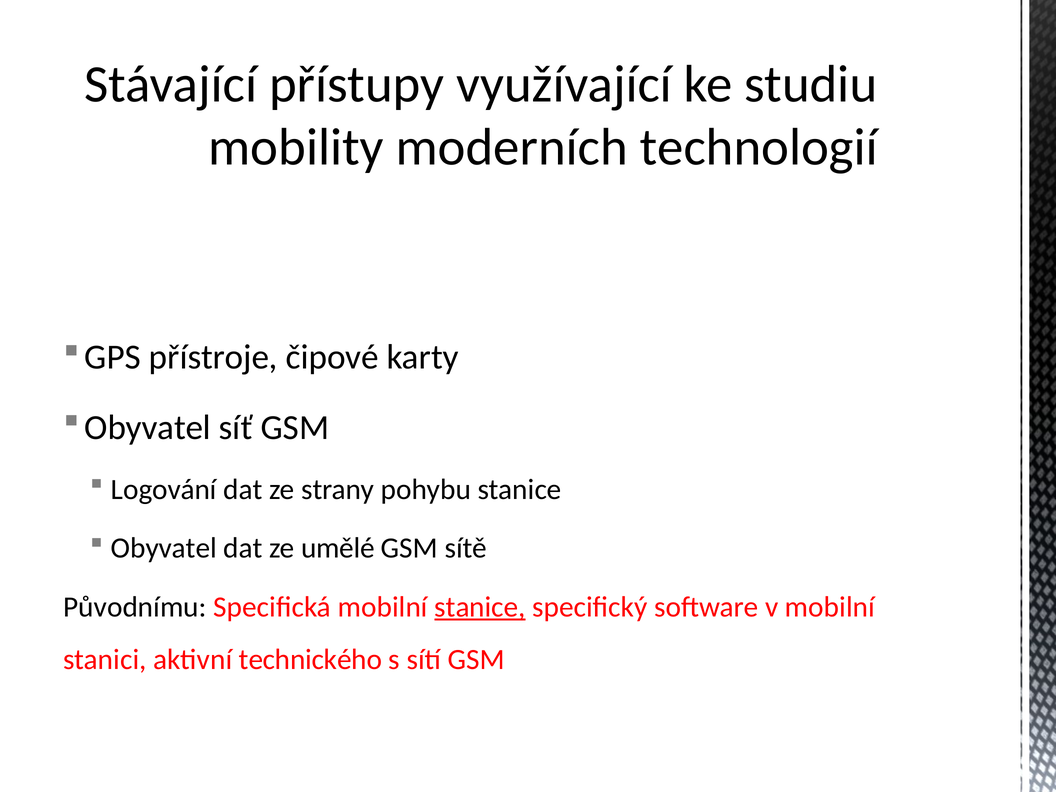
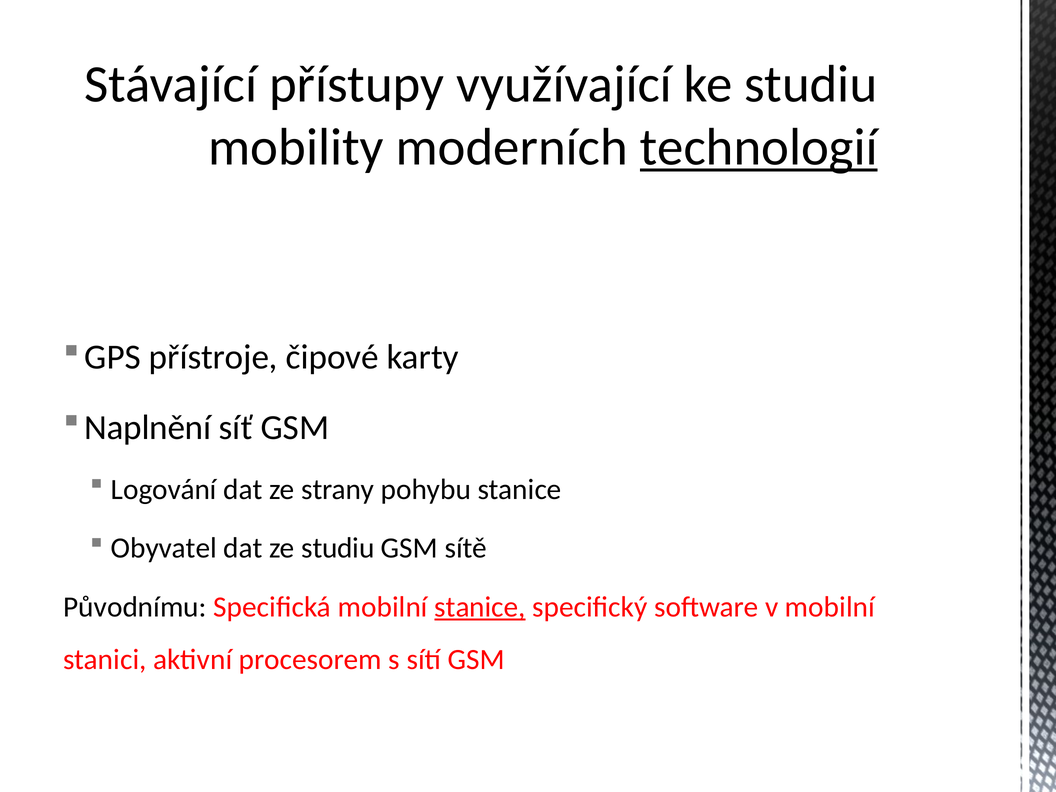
technologií underline: none -> present
Obyvatel at (148, 428): Obyvatel -> Naplnění
ze umělé: umělé -> studiu
technického: technického -> procesorem
